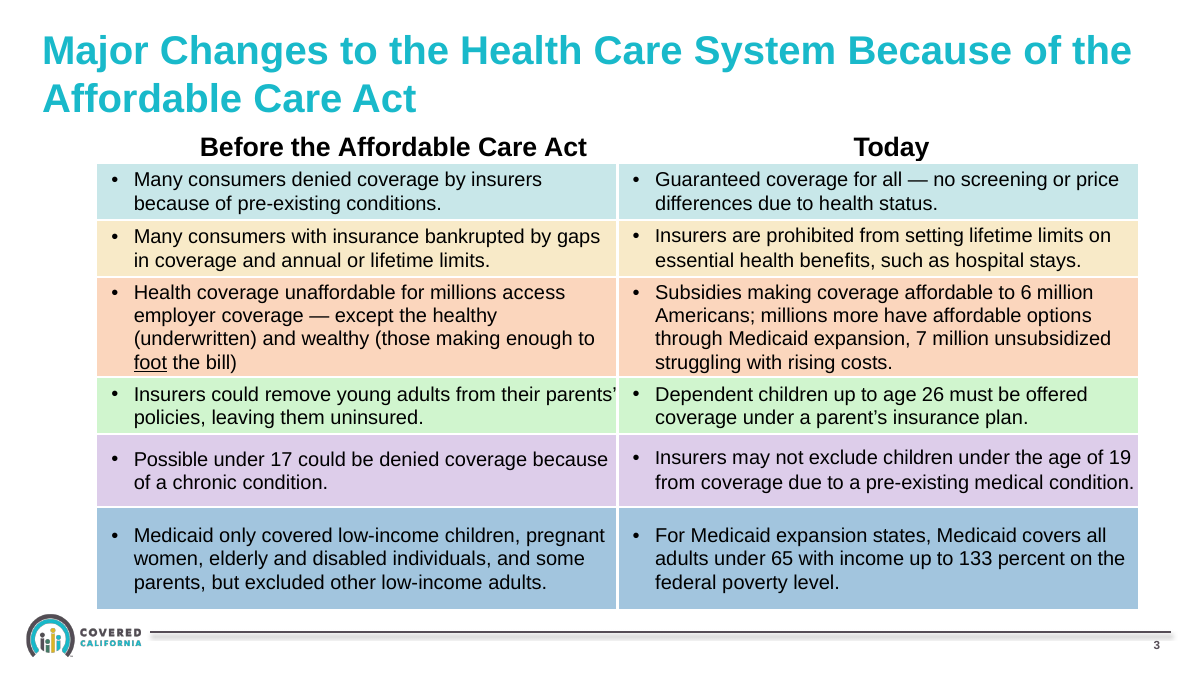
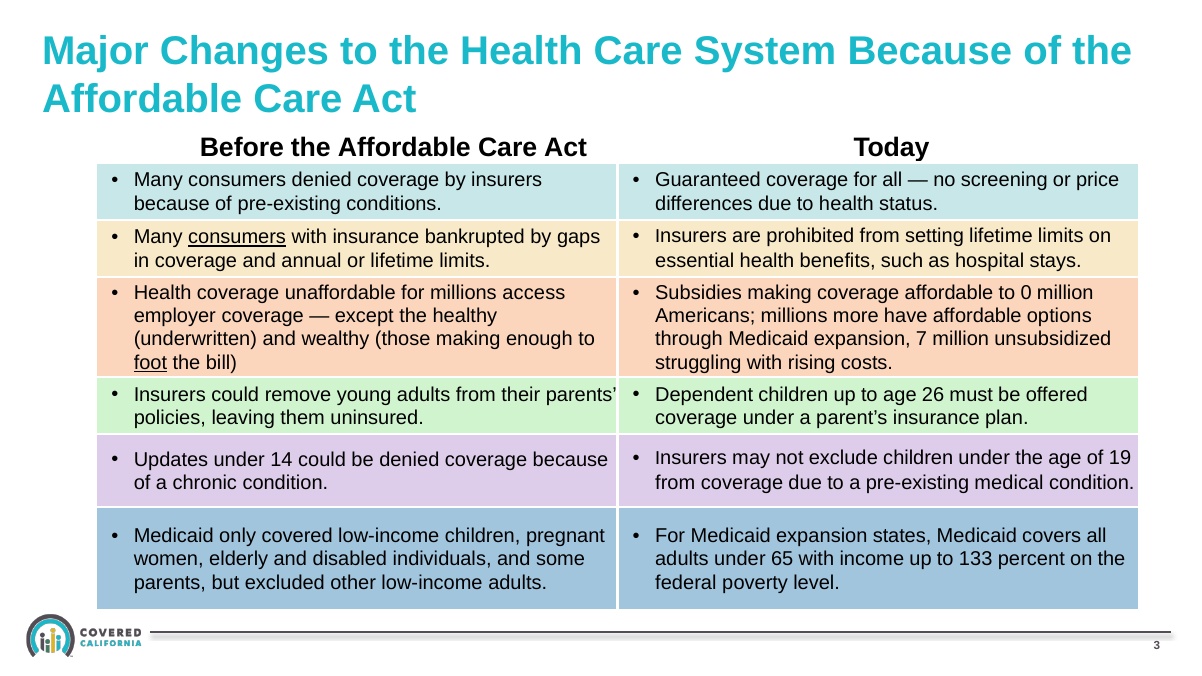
consumers at (237, 237) underline: none -> present
6: 6 -> 0
Possible: Possible -> Updates
17: 17 -> 14
